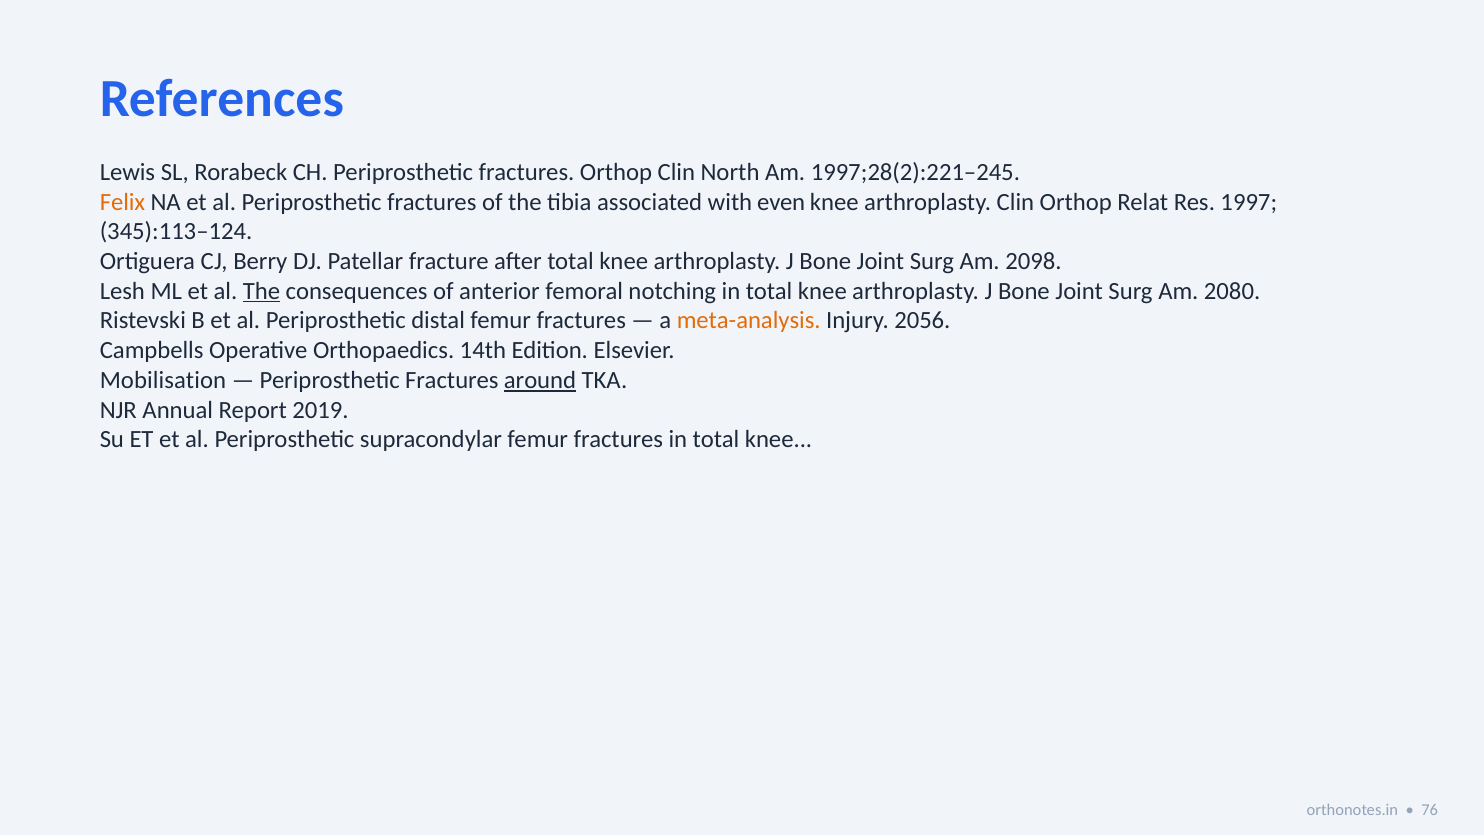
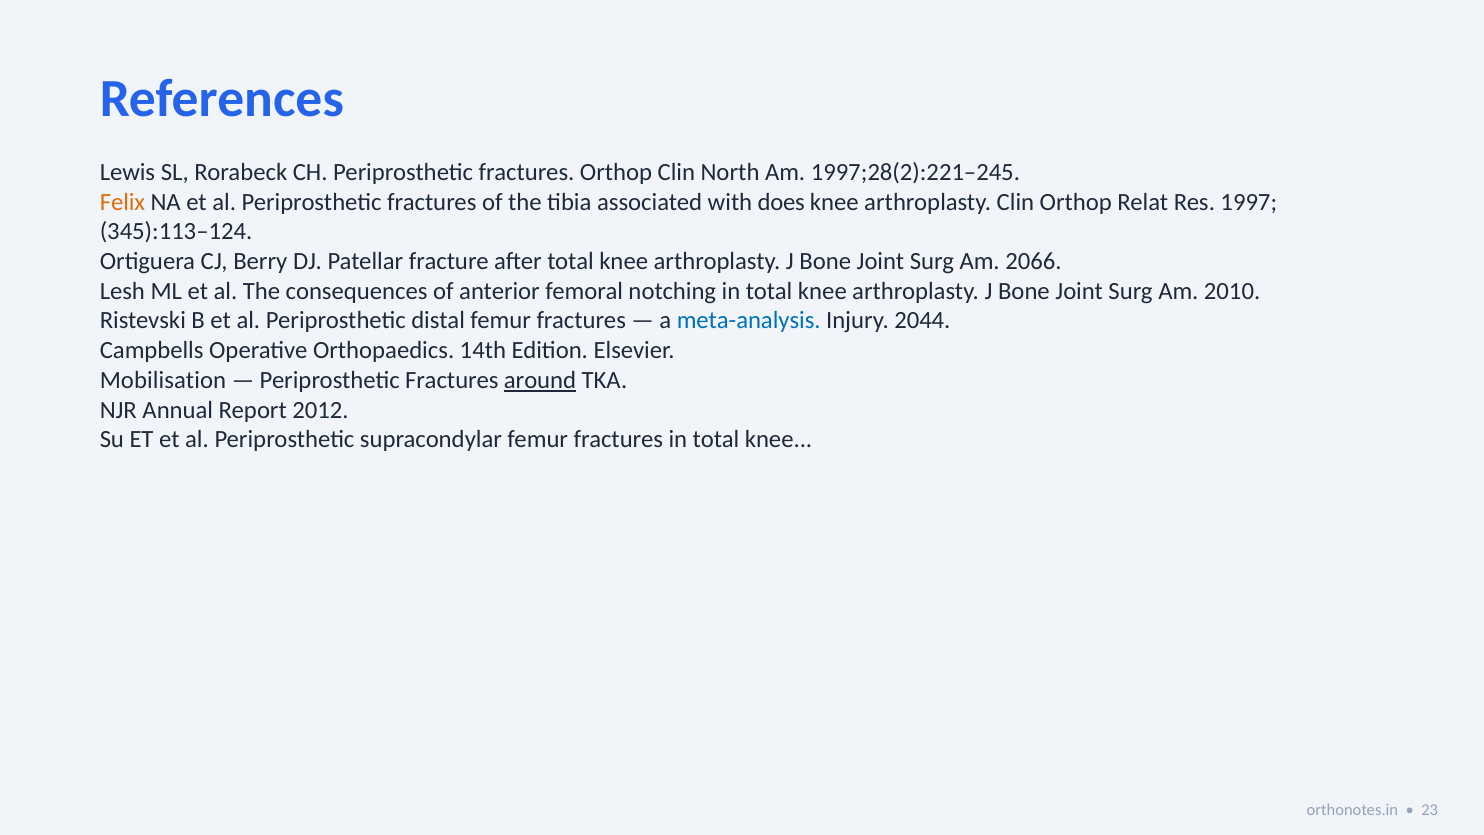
even: even -> does
2098: 2098 -> 2066
The at (262, 291) underline: present -> none
2080: 2080 -> 2010
meta-analysis colour: orange -> blue
2056: 2056 -> 2044
2019: 2019 -> 2012
76: 76 -> 23
